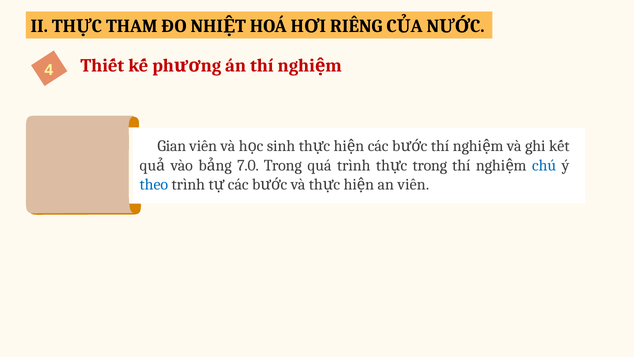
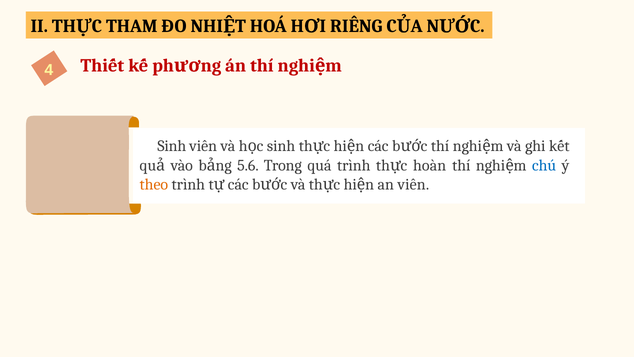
Gian at (172, 146): Gian -> Sinh
7.0: 7.0 -> 5.6
trong at (430, 165): trong -> hoàn
theo colour: blue -> orange
